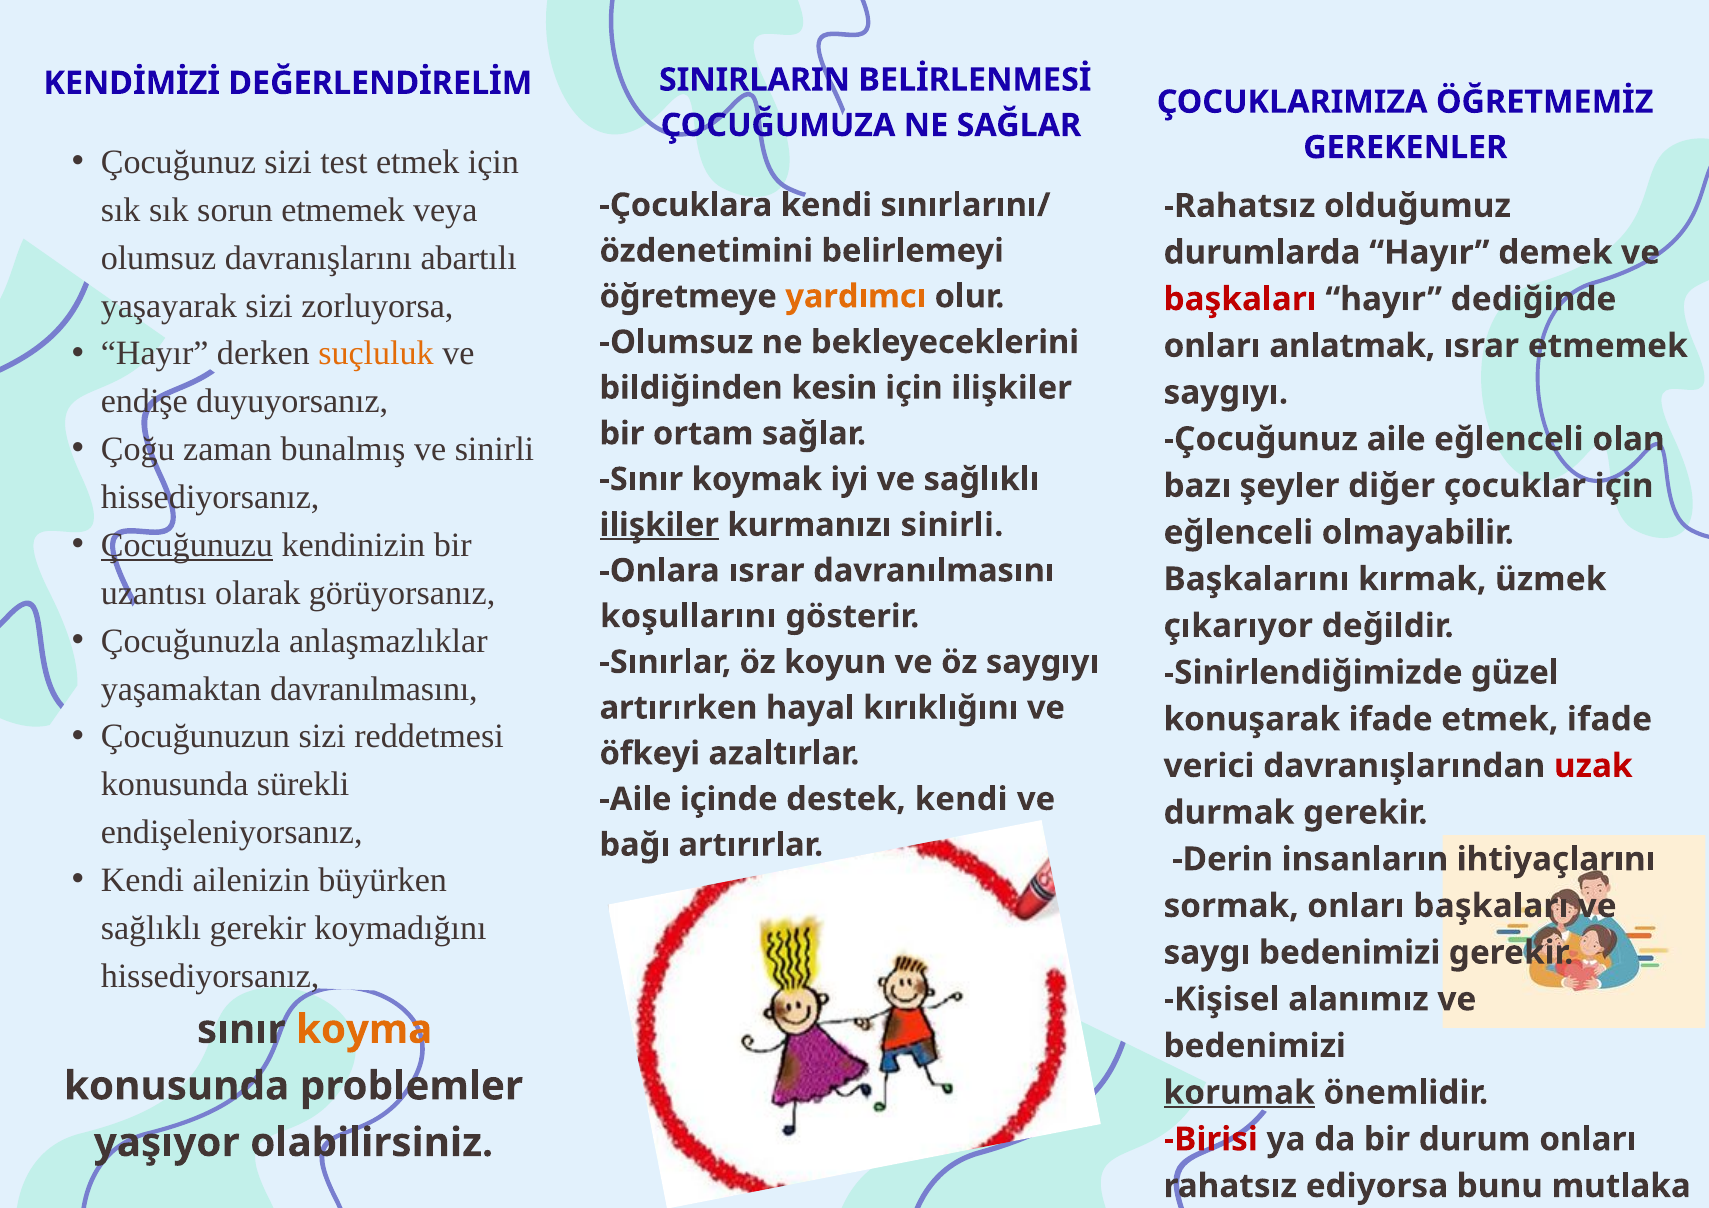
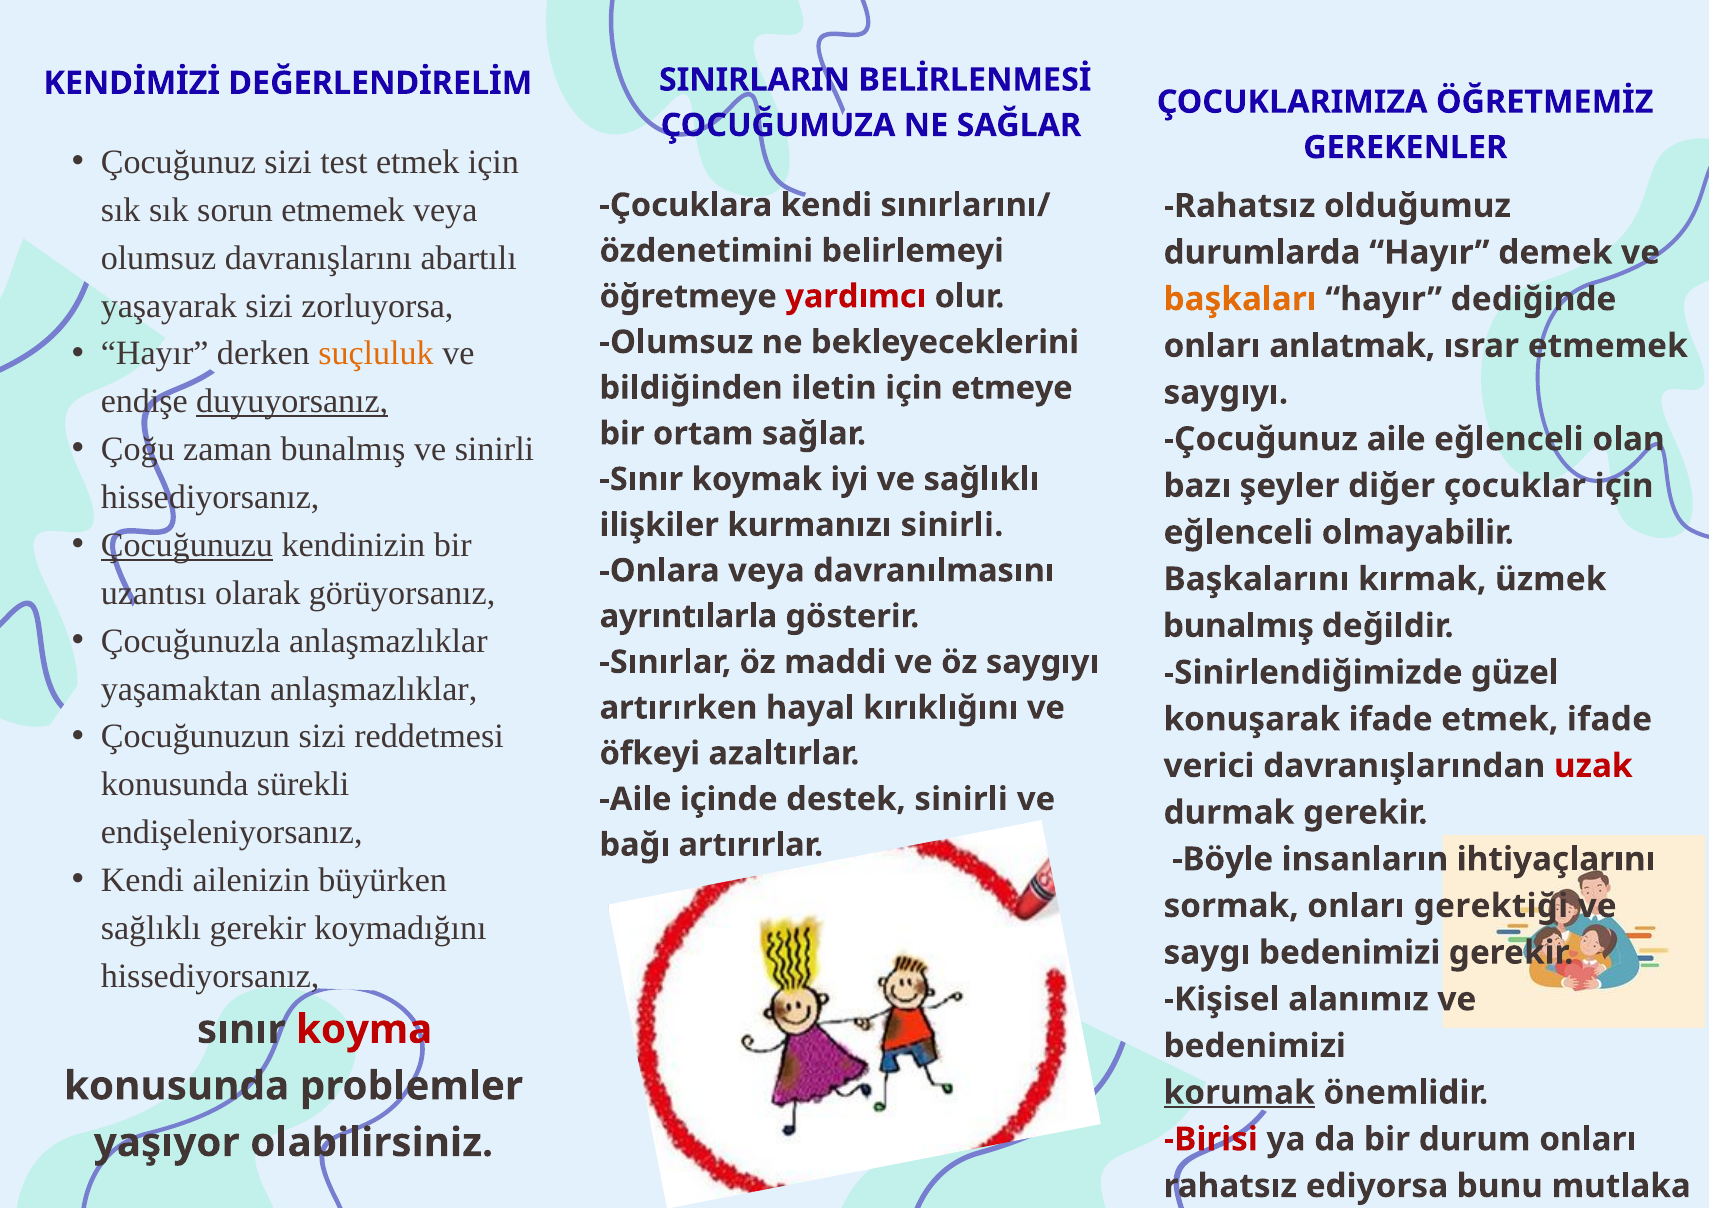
yardımcı colour: orange -> red
başkaları at (1240, 299) colour: red -> orange
kesin: kesin -> iletin
için ilişkiler: ilişkiler -> etmeye
duyuyorsanız underline: none -> present
ilişkiler at (659, 525) underline: present -> none
Onlara ısrar: ısrar -> veya
koşullarını: koşullarını -> ayrıntılarla
çıkarıyor at (1238, 626): çıkarıyor -> bunalmış
koyun: koyun -> maddi
yaşamaktan davranılmasını: davranılmasını -> anlaşmazlıklar
destek kendi: kendi -> sinirli
Derin: Derin -> Böyle
onları başkaları: başkaları -> gerektiği
koyma colour: orange -> red
